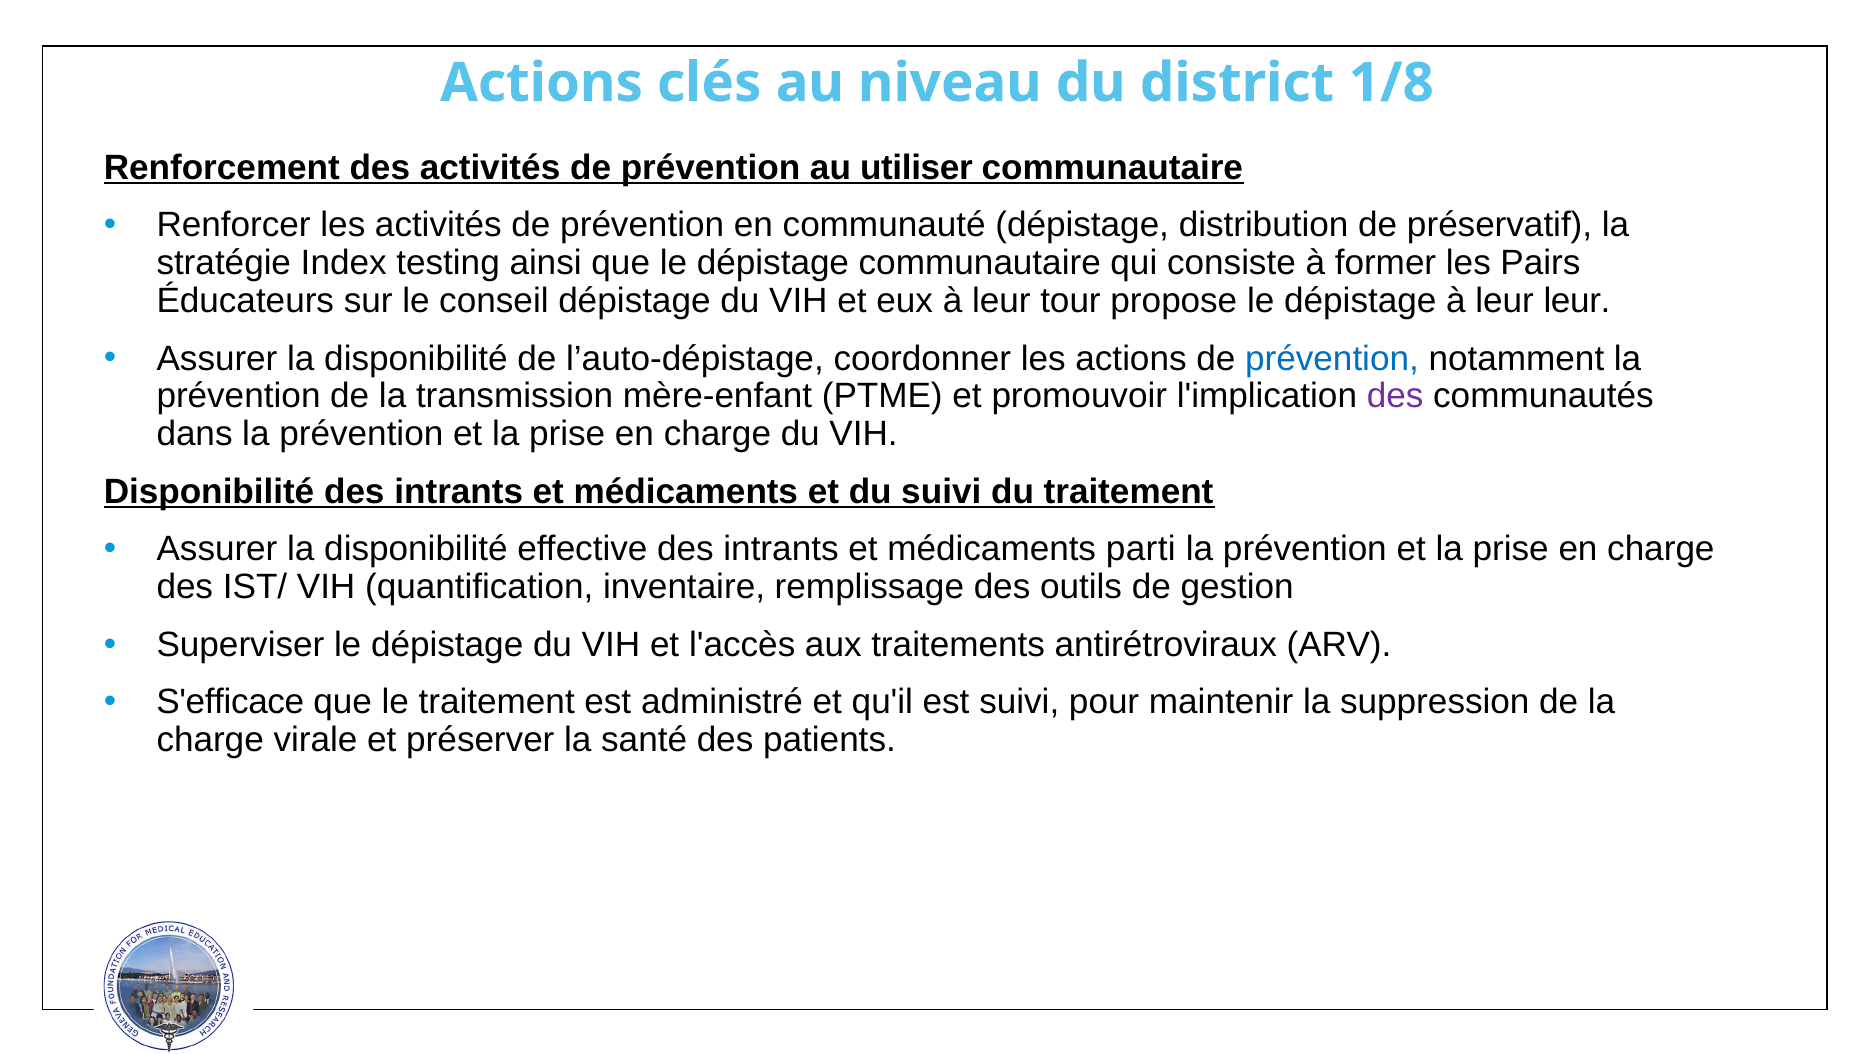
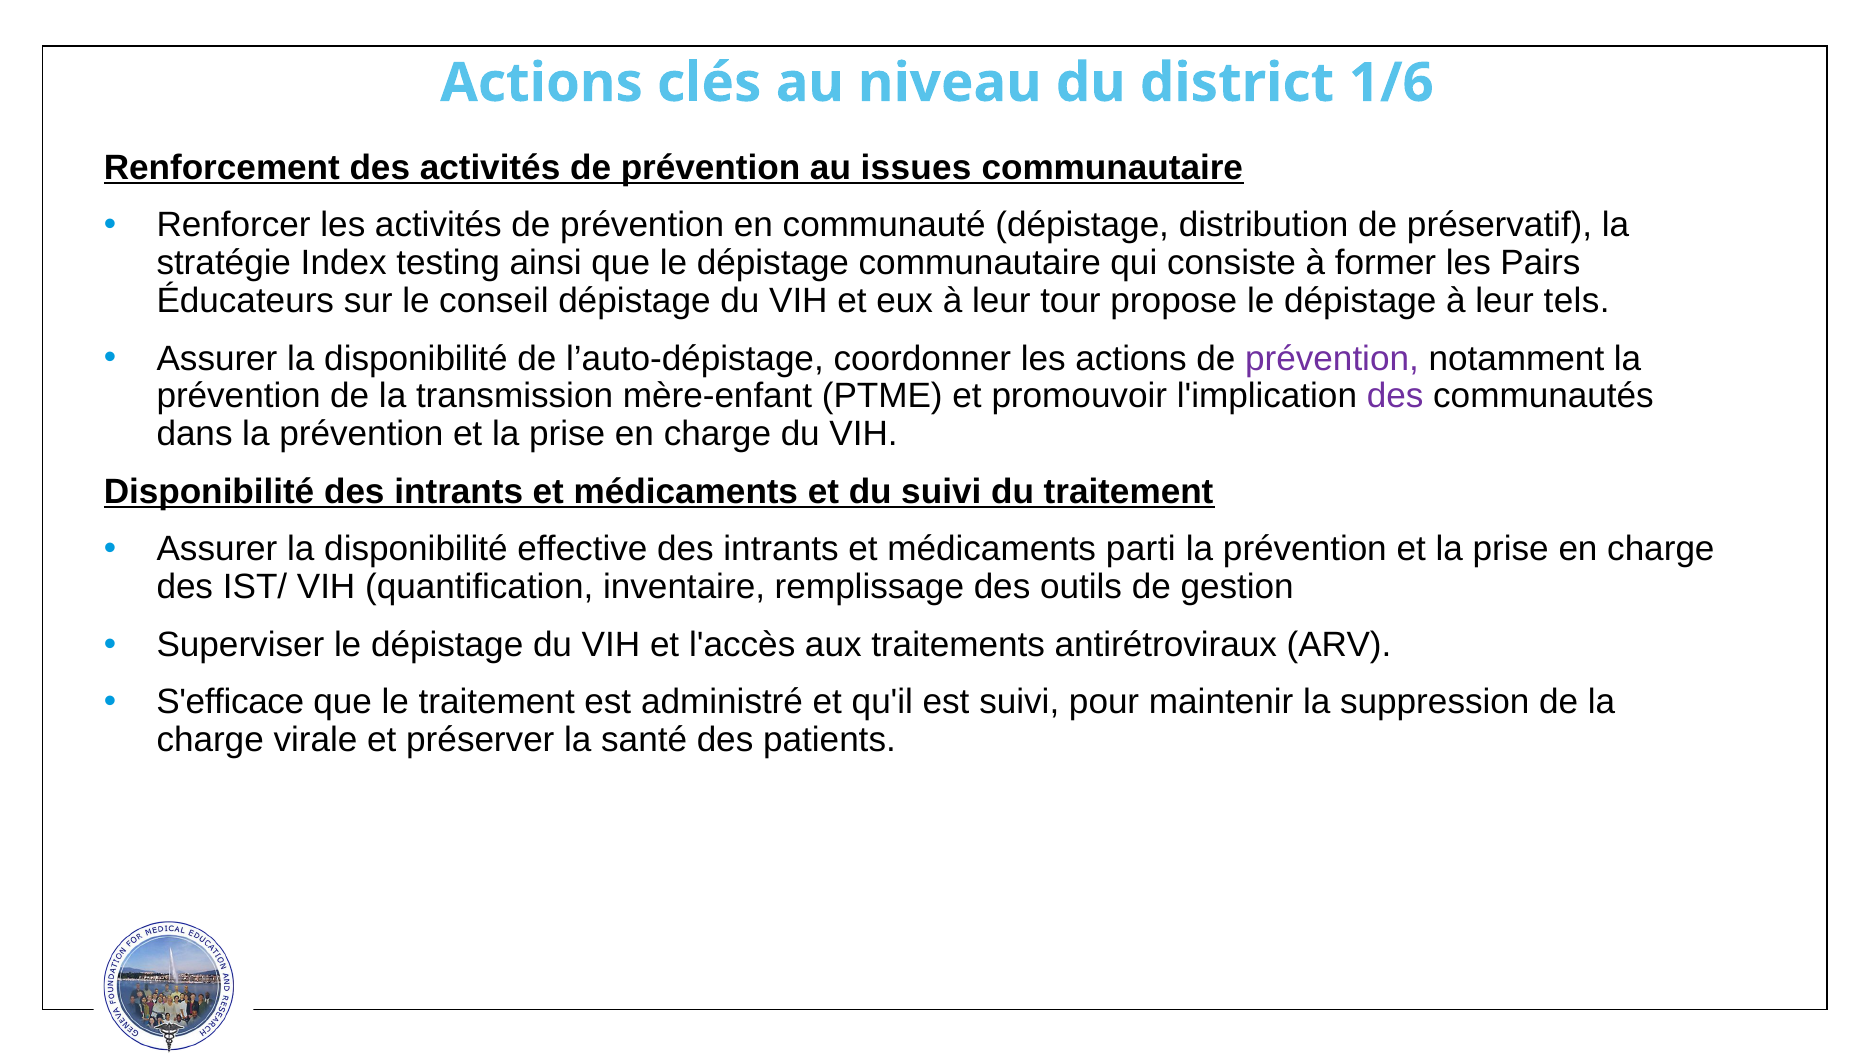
1/8: 1/8 -> 1/6
utiliser: utiliser -> issues
leur leur: leur -> tels
prévention at (1332, 358) colour: blue -> purple
